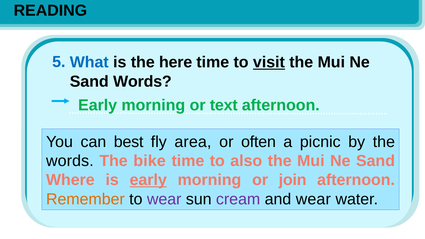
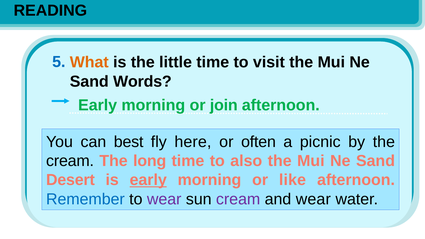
What colour: blue -> orange
here: here -> little
visit underline: present -> none
text: text -> join
area: area -> here
words at (70, 161): words -> cream
bike: bike -> long
Where: Where -> Desert
join: join -> like
Remember colour: orange -> blue
